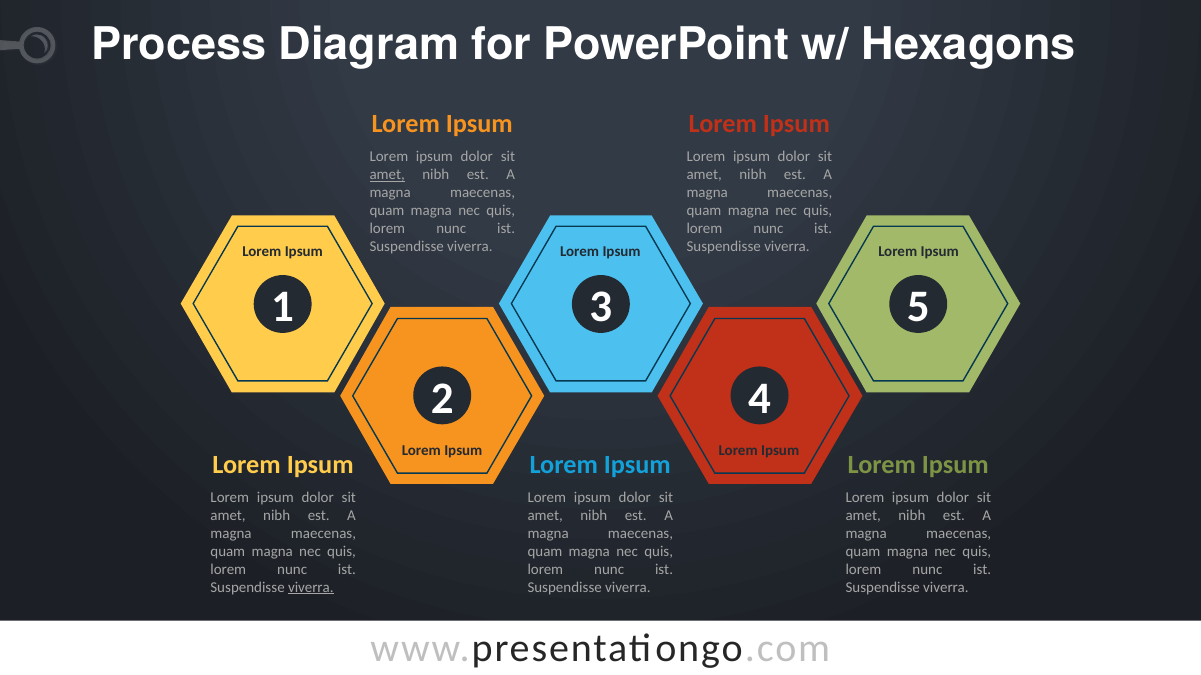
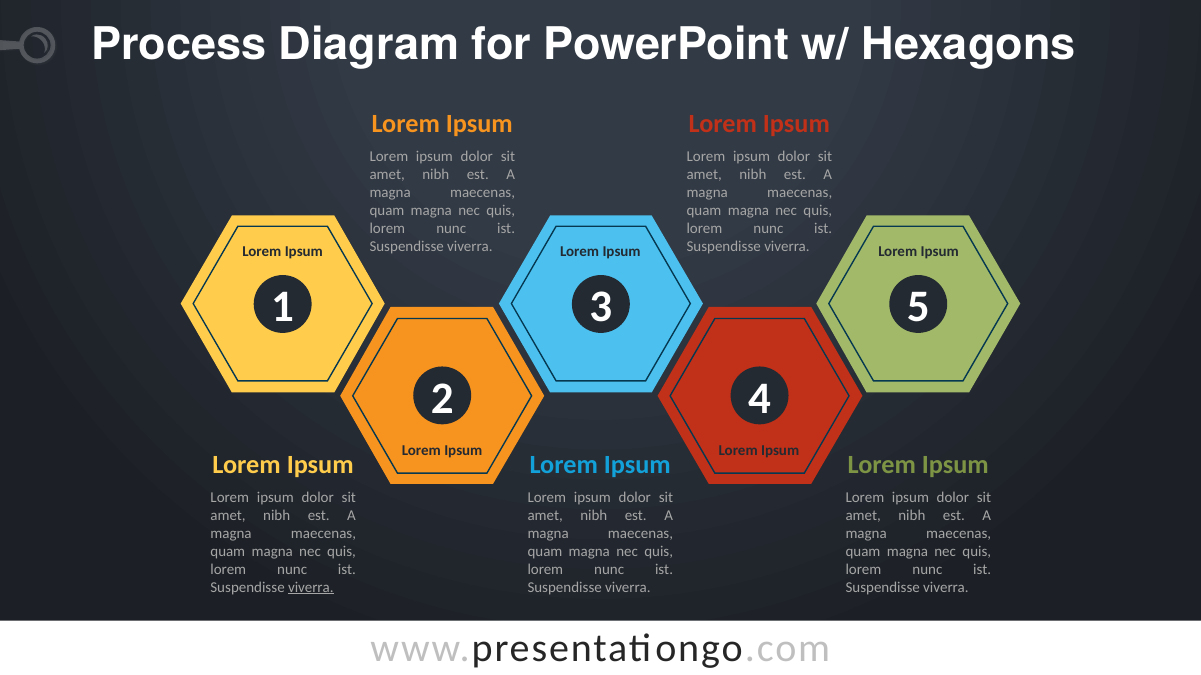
amet at (387, 175) underline: present -> none
